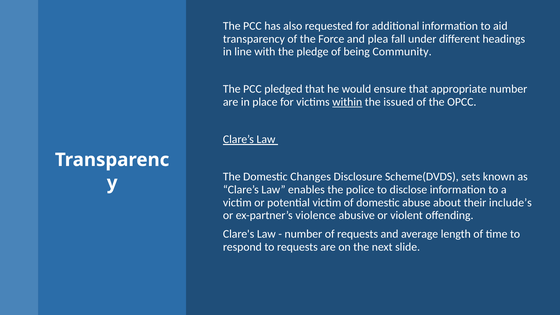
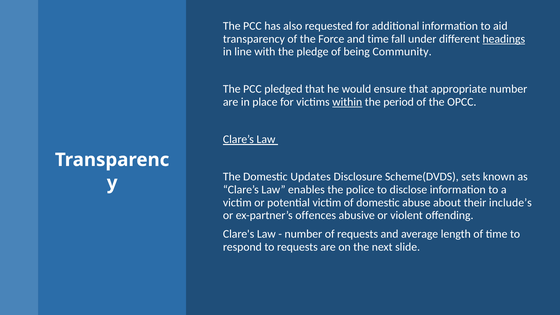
and plea: plea -> time
headings underline: none -> present
issued: issued -> period
Changes: Changes -> Updates
violence: violence -> offences
